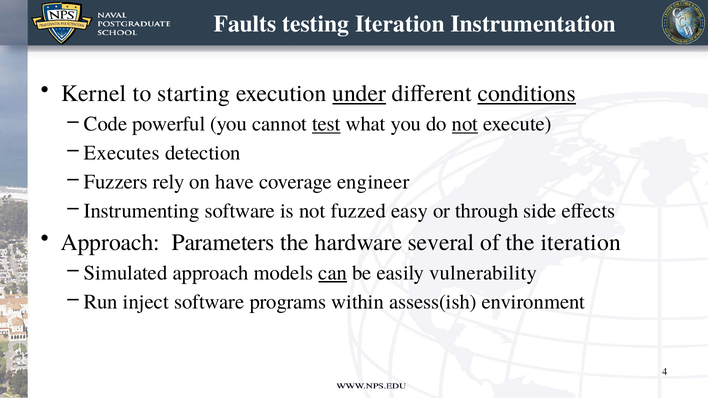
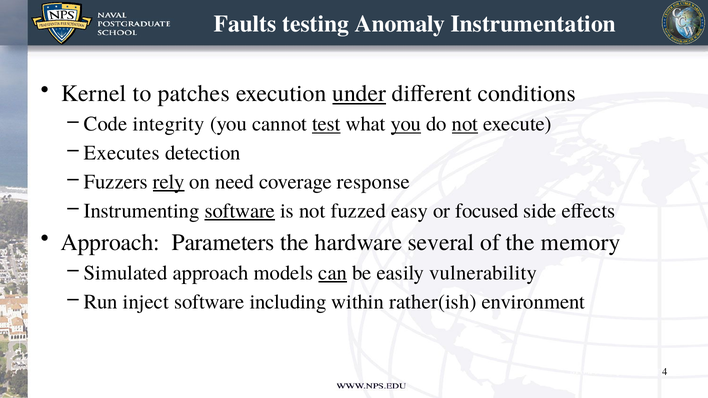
testing Iteration: Iteration -> Anomaly
starting: starting -> patches
conditions underline: present -> none
powerful: powerful -> integrity
you at (406, 124) underline: none -> present
rely underline: none -> present
have: have -> need
engineer: engineer -> response
software at (240, 211) underline: none -> present
through: through -> focused
the iteration: iteration -> memory
programs: programs -> including
assess(ish: assess(ish -> rather(ish
